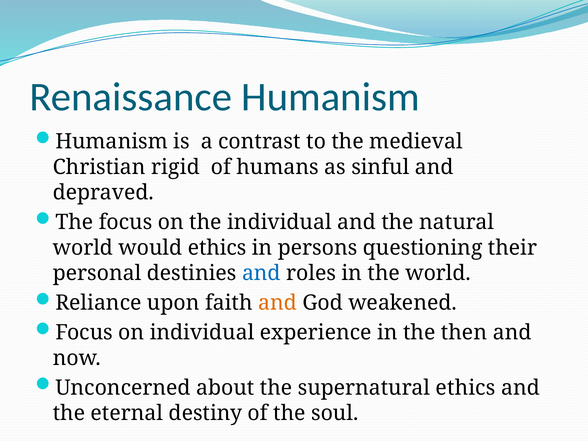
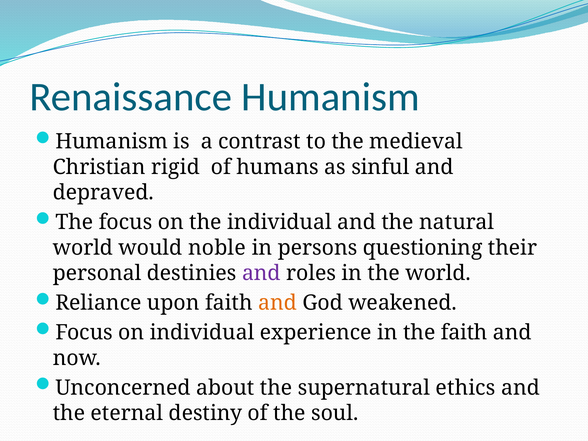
would ethics: ethics -> noble
and at (261, 273) colour: blue -> purple
the then: then -> faith
